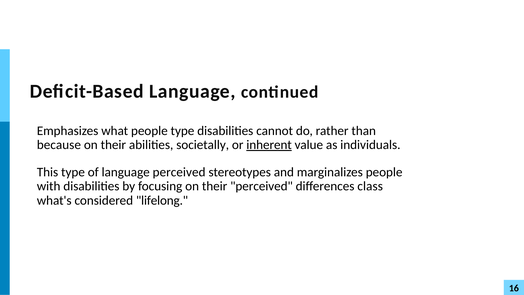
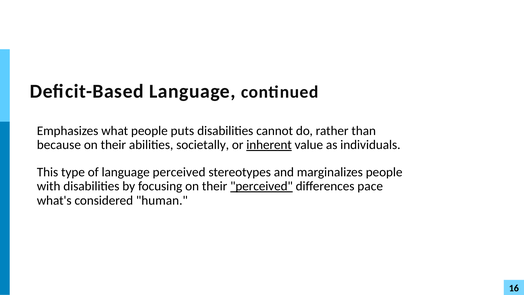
people type: type -> puts
perceived at (262, 186) underline: none -> present
class: class -> pace
lifelong: lifelong -> human
